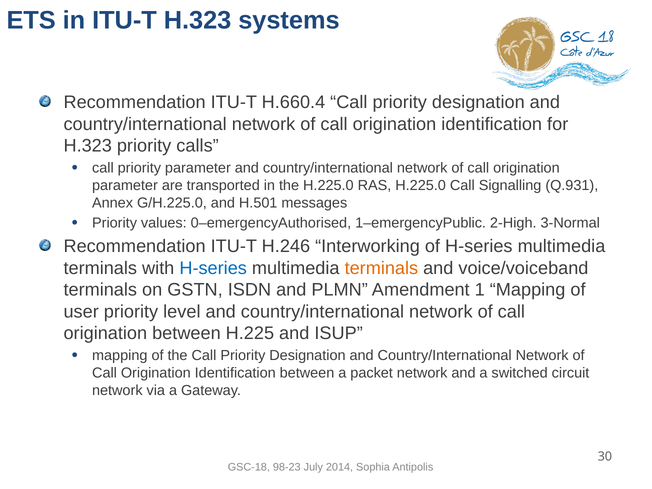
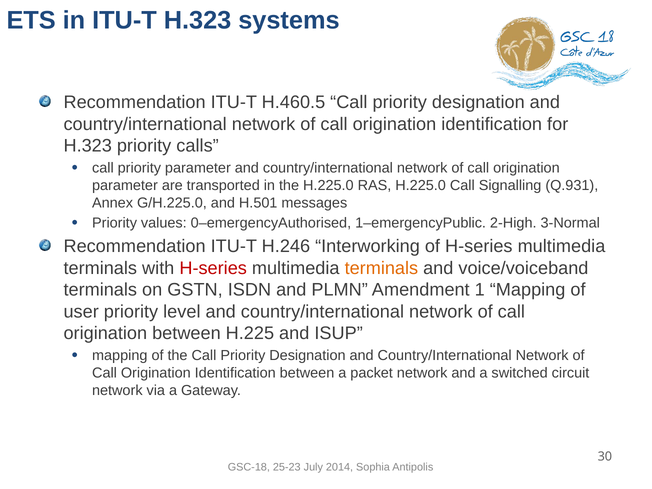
H.660.4: H.660.4 -> H.460.5
H-series at (213, 268) colour: blue -> red
98-23: 98-23 -> 25-23
